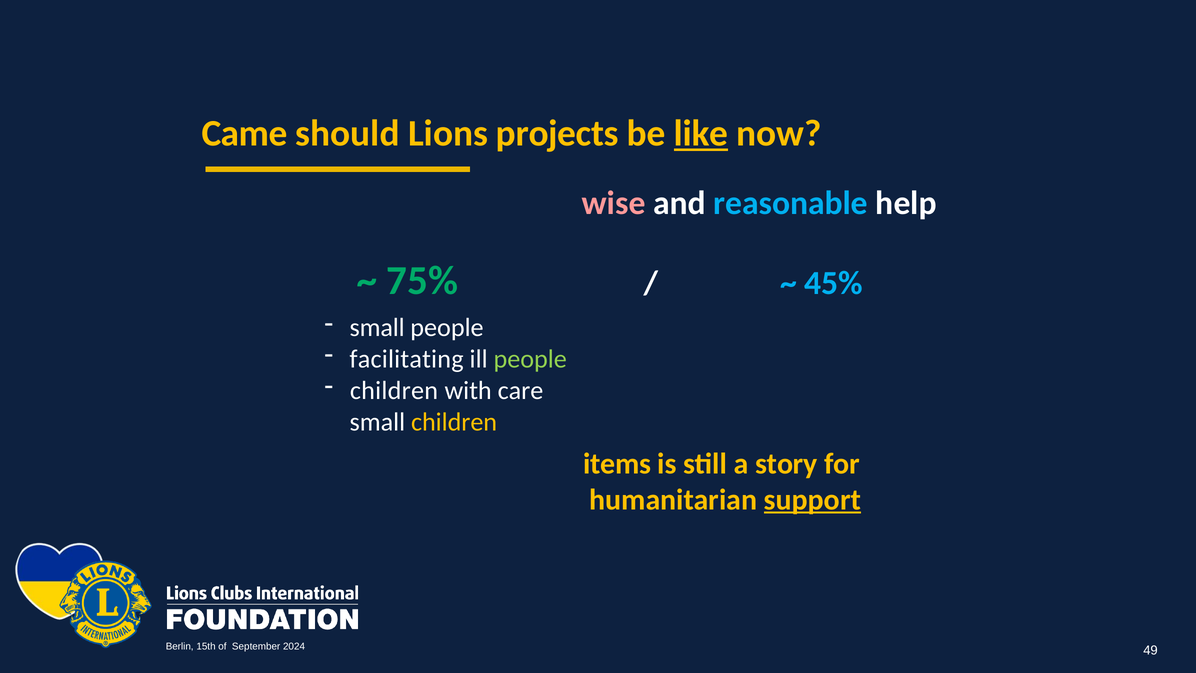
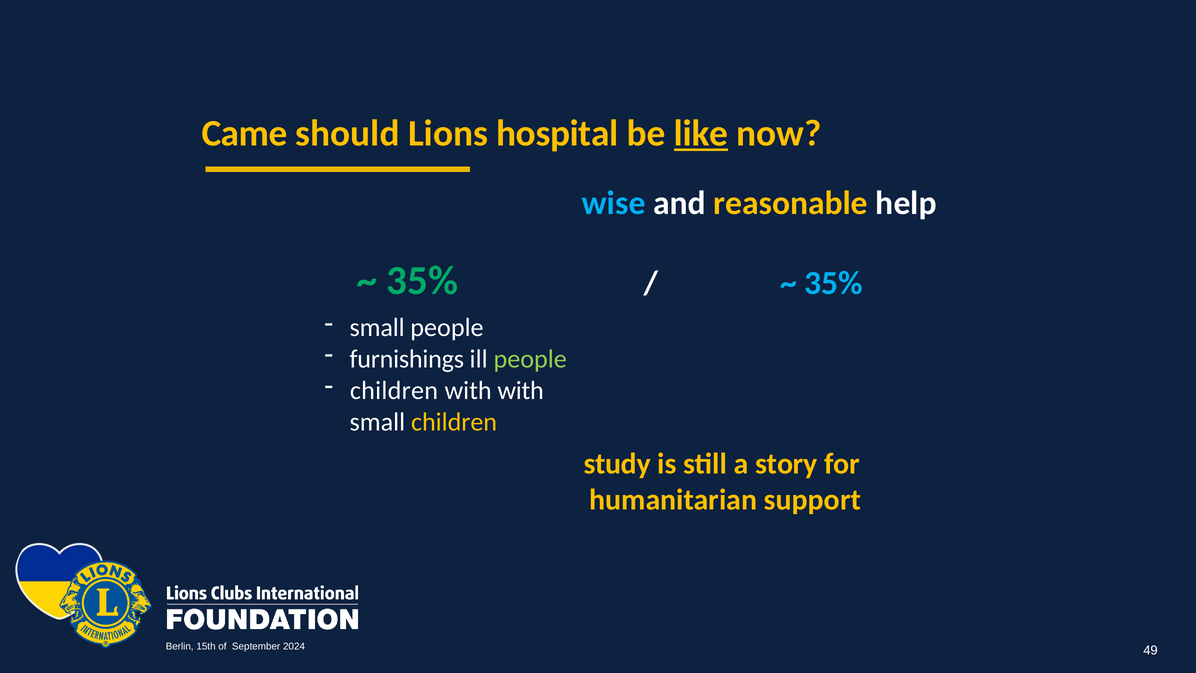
projects: projects -> hospital
wise colour: pink -> light blue
reasonable colour: light blue -> yellow
75% at (422, 281): 75% -> 35%
45% at (834, 283): 45% -> 35%
facilitating: facilitating -> furnishings
with care: care -> with
items: items -> study
support underline: present -> none
